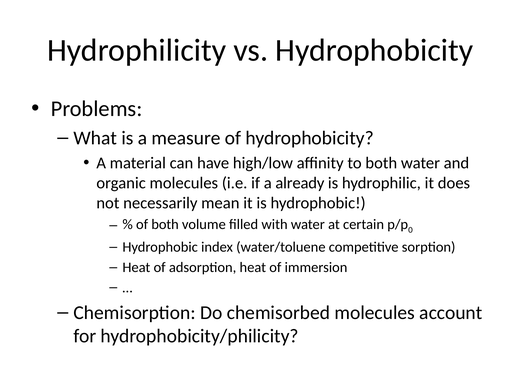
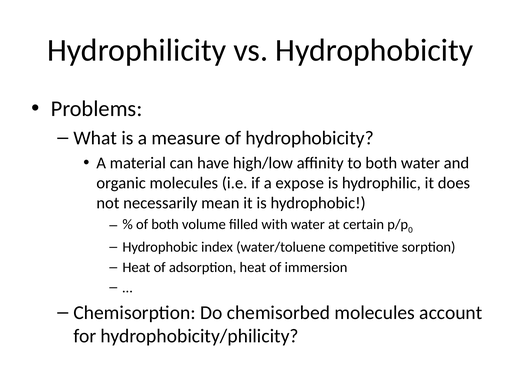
already: already -> expose
